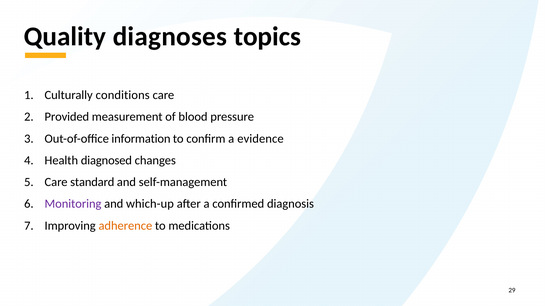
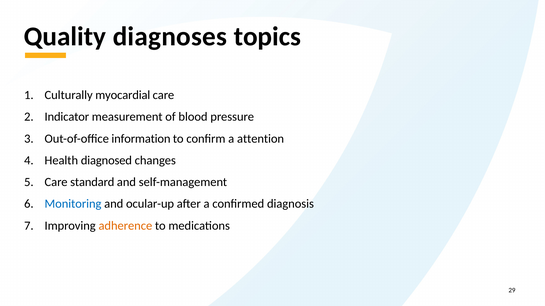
conditions: conditions -> myocardial
Provided: Provided -> Indicator
evidence: evidence -> attention
Monitoring colour: purple -> blue
which-up: which-up -> ocular-up
